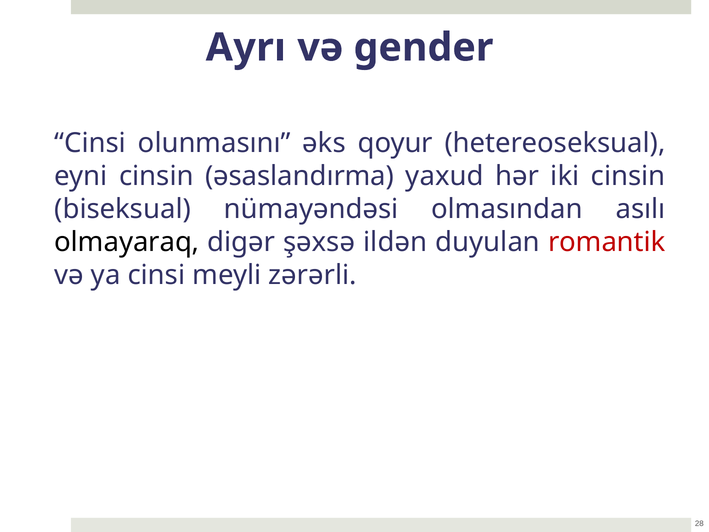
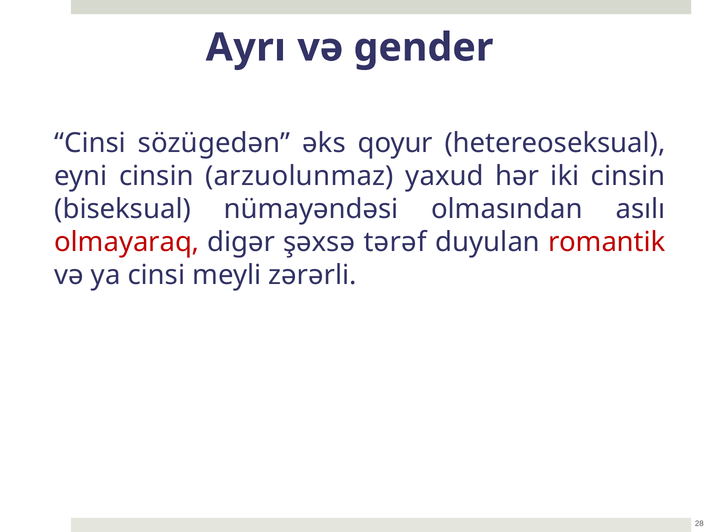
olunmasını: olunmasını -> sözügedən
əsaslandırma: əsaslandırma -> arzuolunmaz
olmayaraq colour: black -> red
ildən: ildən -> tərəf
